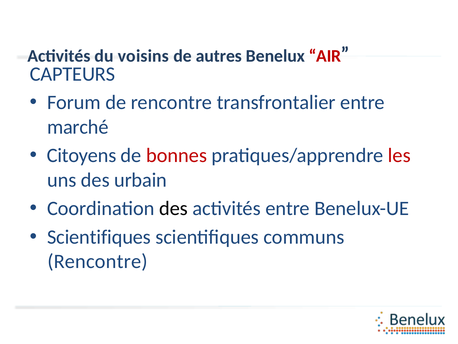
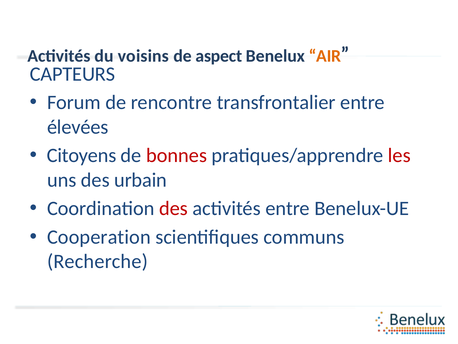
autres: autres -> aspect
AIR colour: red -> orange
marché: marché -> élevées
des at (174, 208) colour: black -> red
Scientifiques at (99, 237): Scientifiques -> Cooperation
Rencontre at (97, 261): Rencontre -> Recherche
